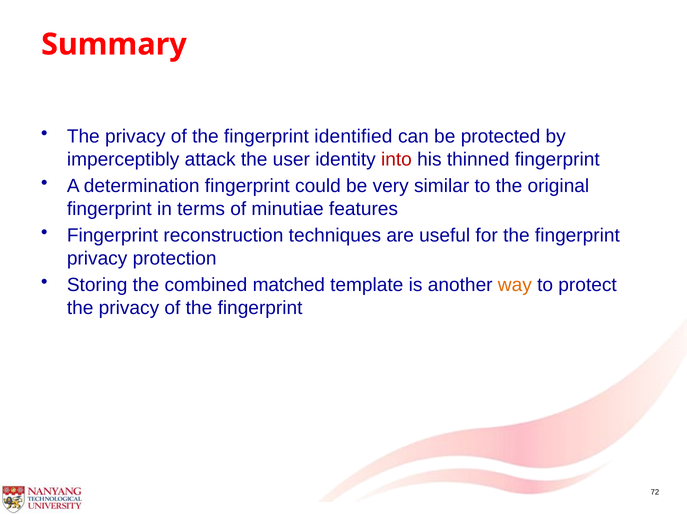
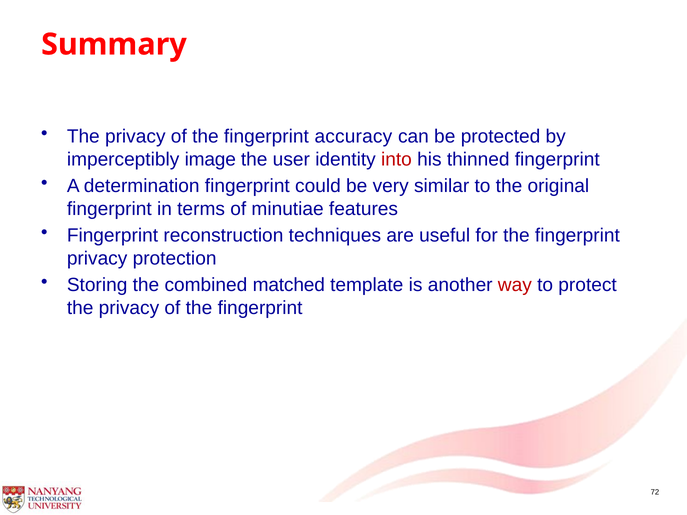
identified: identified -> accuracy
attack: attack -> image
way colour: orange -> red
